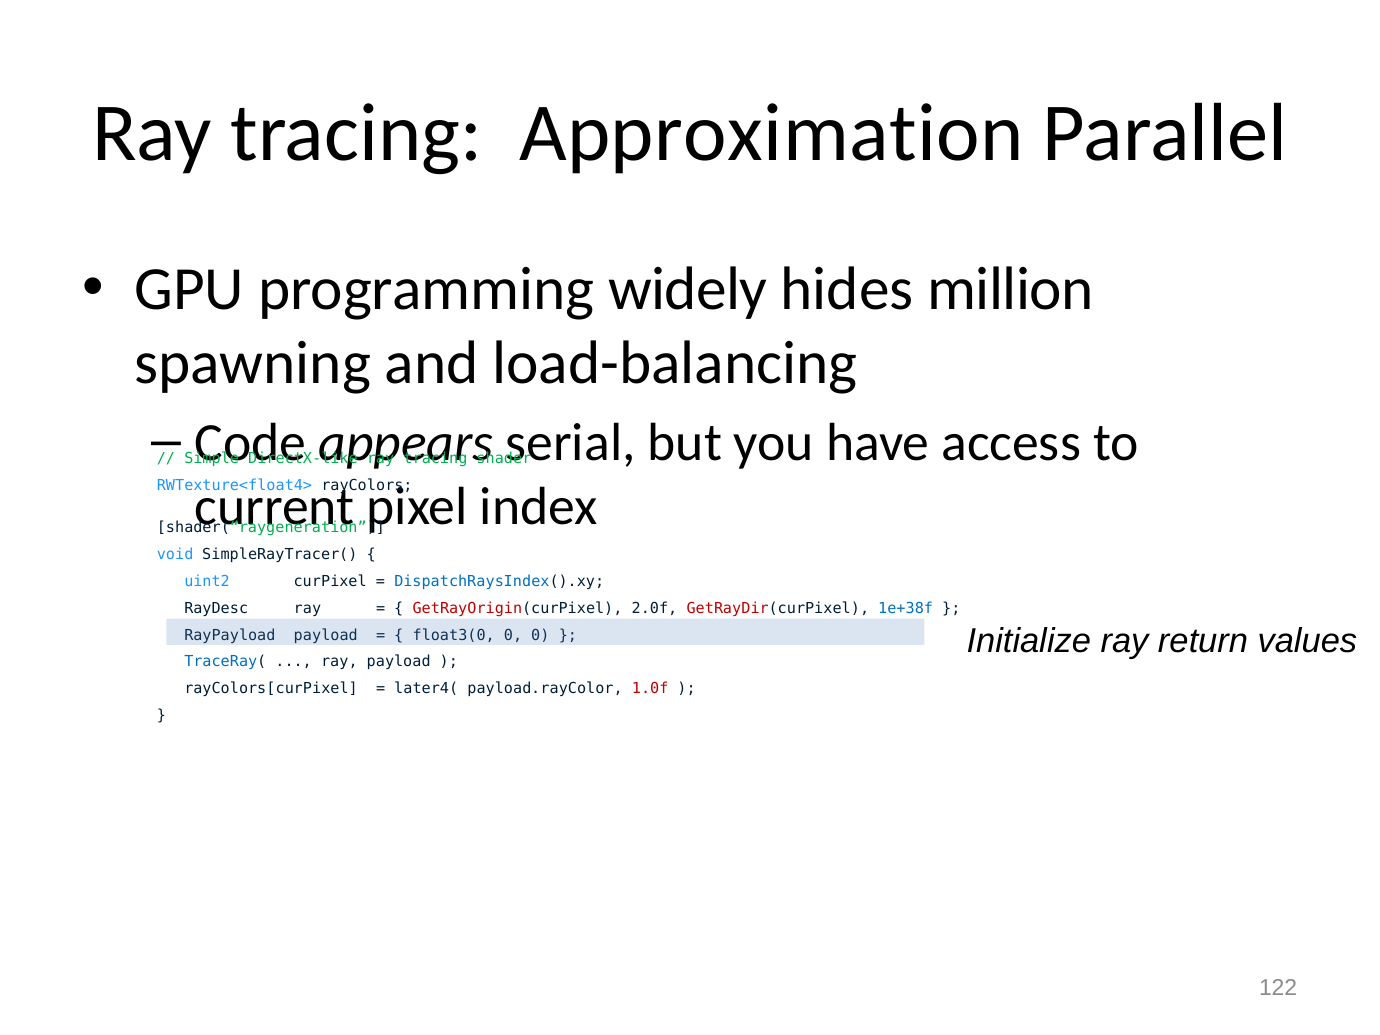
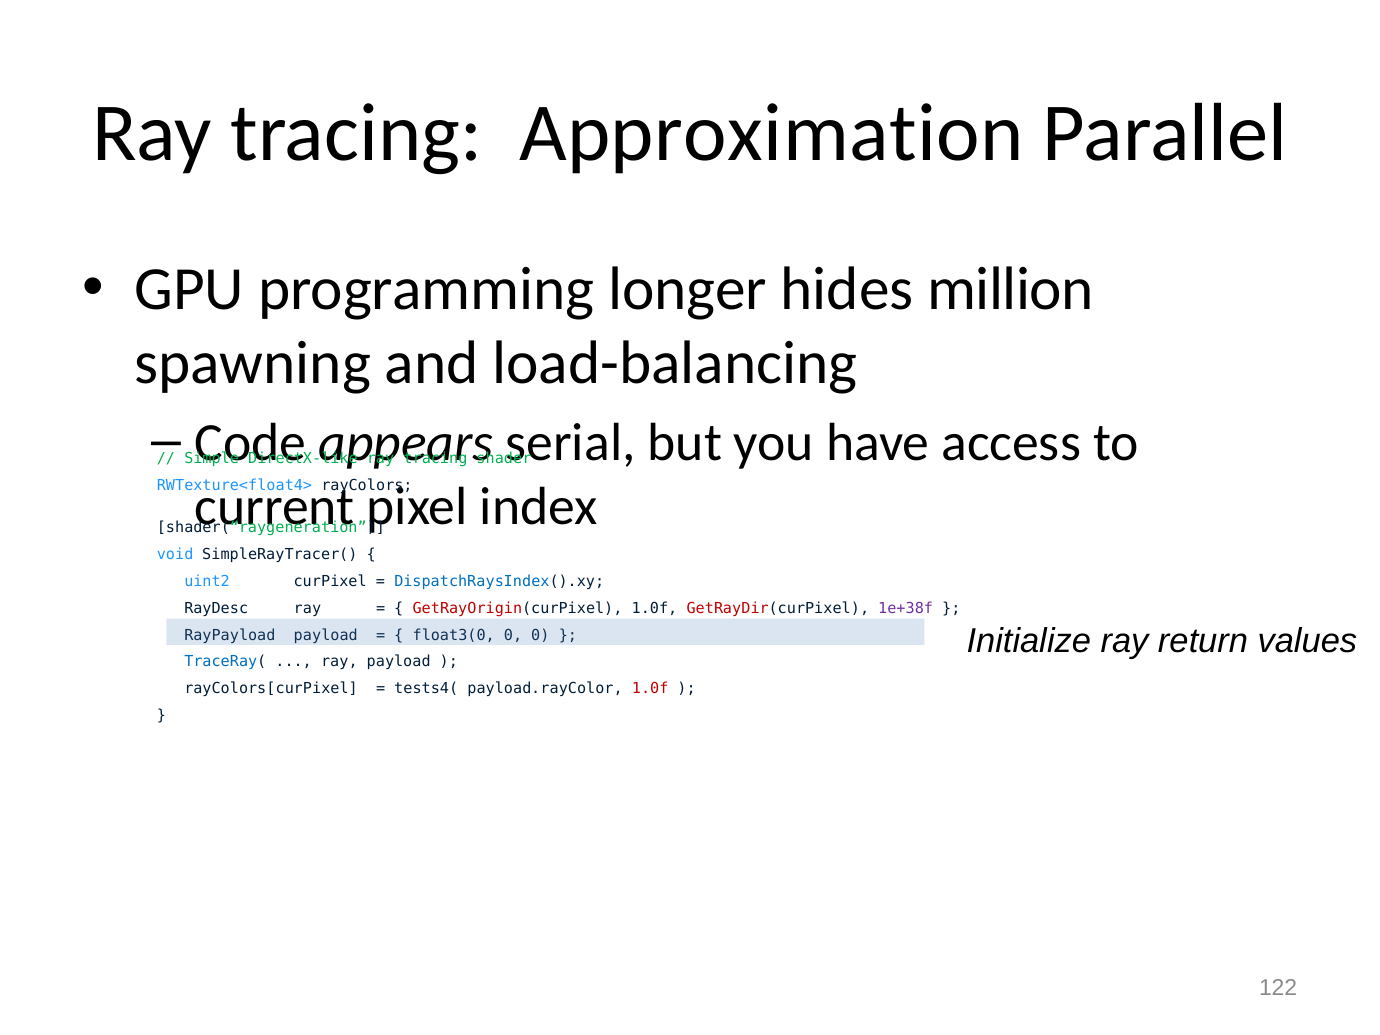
widely: widely -> longer
GetRayOrigin(curPixel 2.0f: 2.0f -> 1.0f
1e+38f colour: blue -> purple
later4(: later4( -> tests4(
